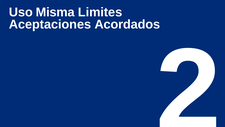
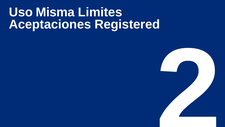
Acordados: Acordados -> Registered
